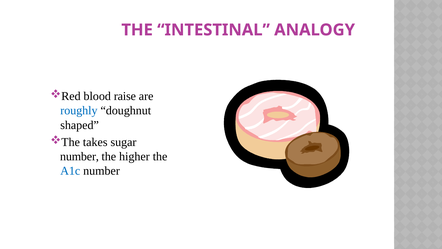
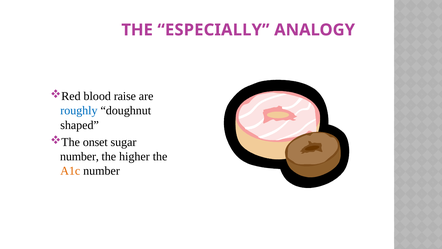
INTESTINAL: INTESTINAL -> ESPECIALLY
takes: takes -> onset
A1c colour: blue -> orange
